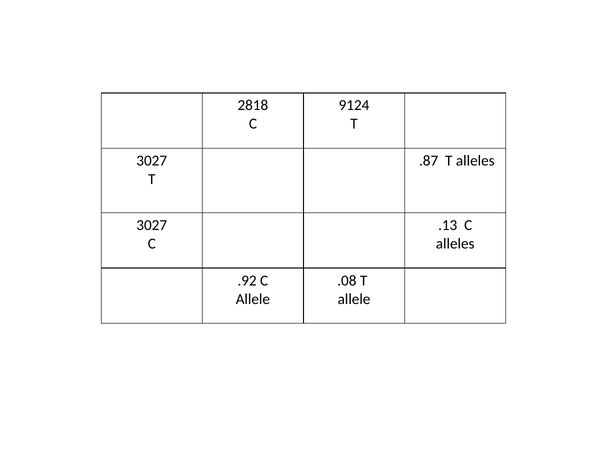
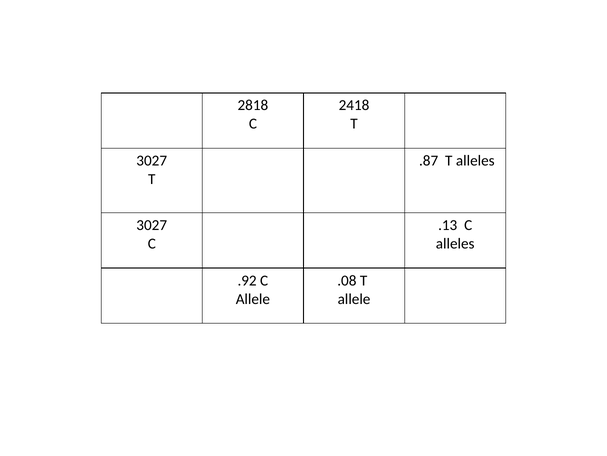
9124: 9124 -> 2418
